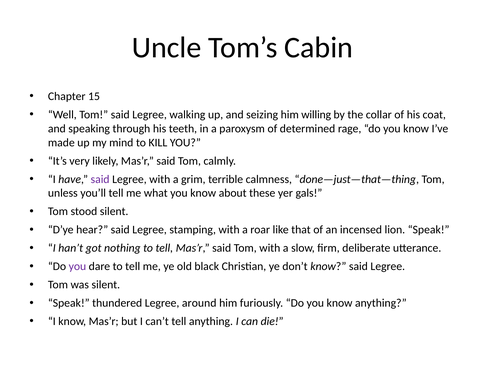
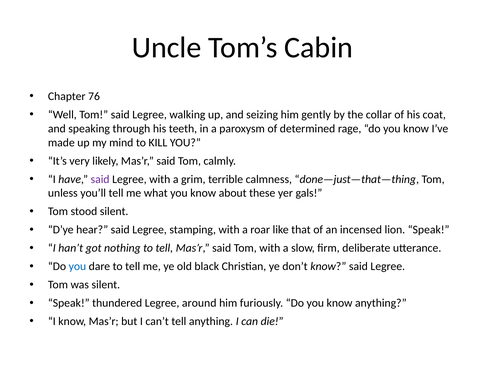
15: 15 -> 76
willing: willing -> gently
you at (77, 266) colour: purple -> blue
